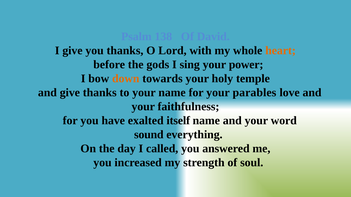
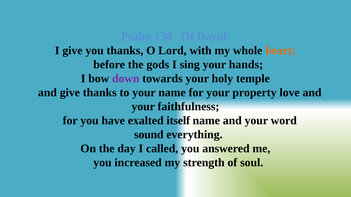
power: power -> hands
down colour: orange -> purple
parables: parables -> property
